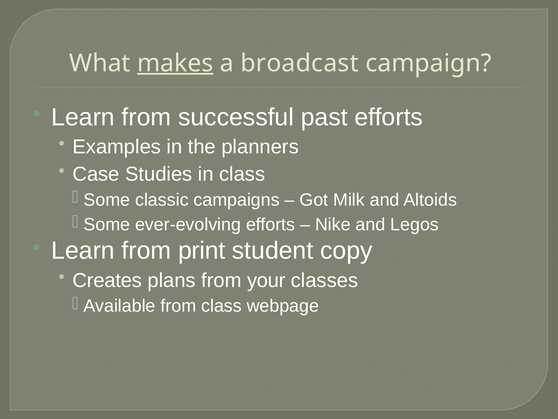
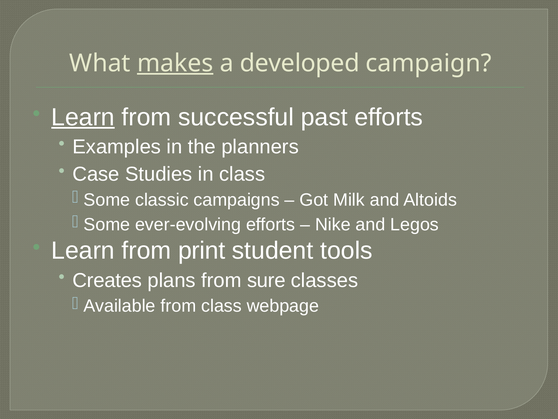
broadcast: broadcast -> developed
Learn at (83, 117) underline: none -> present
copy: copy -> tools
your: your -> sure
